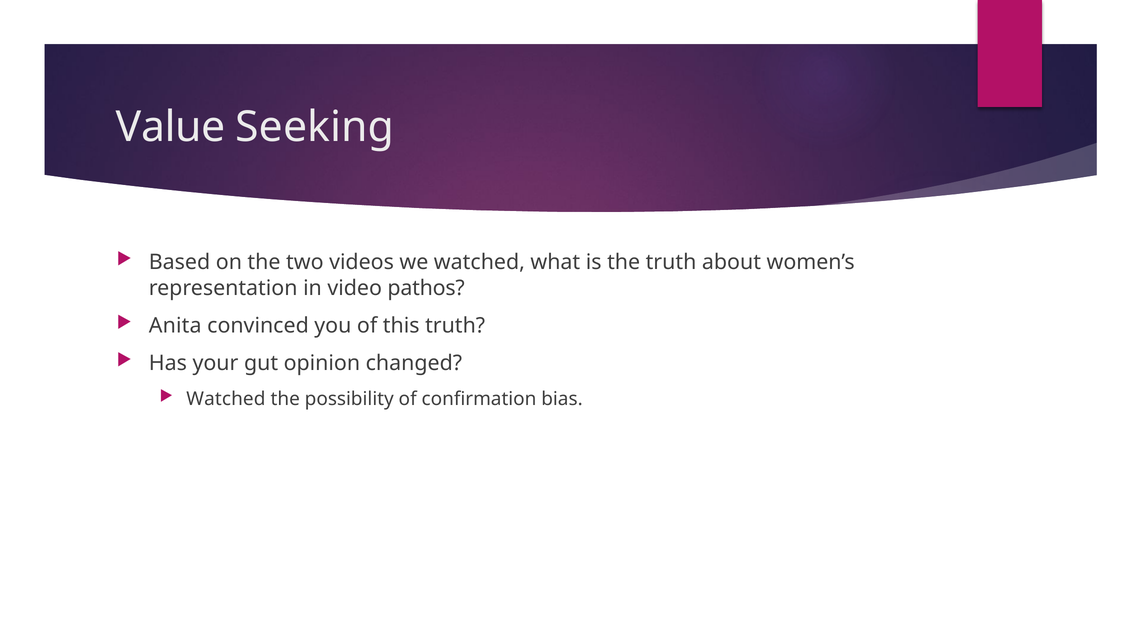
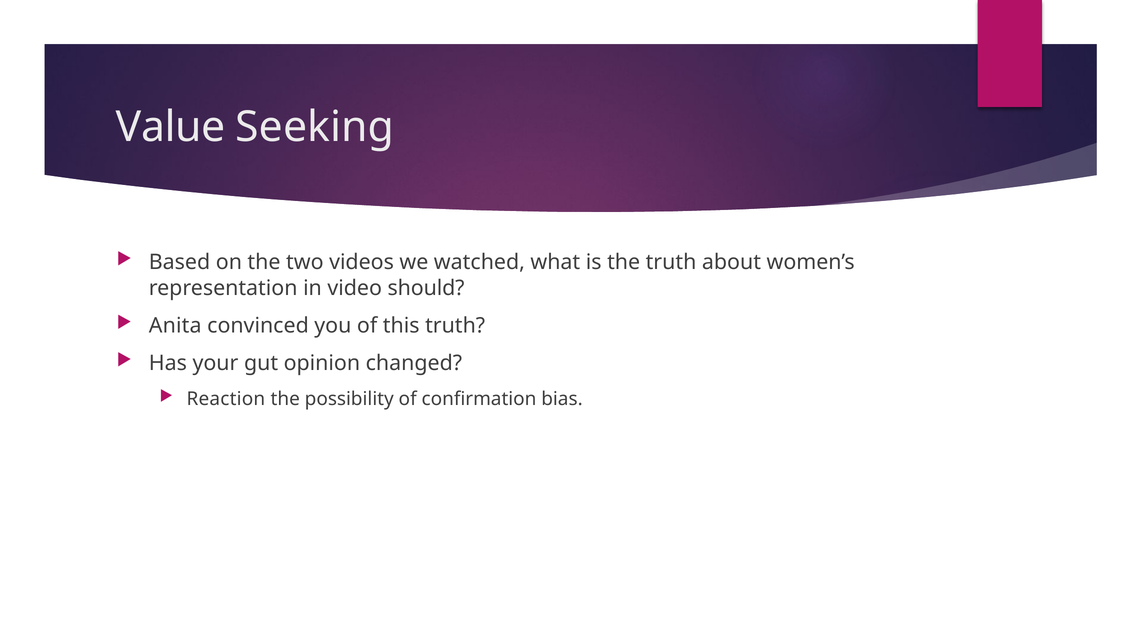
pathos: pathos -> should
Watched at (226, 399): Watched -> Reaction
